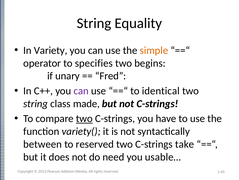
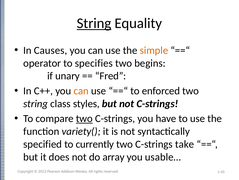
String at (94, 23) underline: none -> present
Variety: Variety -> Causes
can at (81, 91) colour: purple -> orange
identical: identical -> enforced
made: made -> styles
between: between -> specified
to reserved: reserved -> currently
need: need -> array
